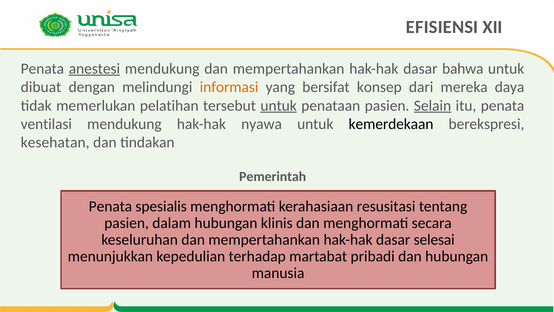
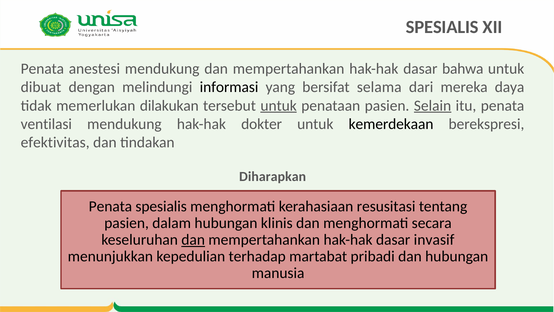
EFISIENSI at (442, 27): EFISIENSI -> SPESIALIS
anestesi underline: present -> none
informasi colour: orange -> black
konsep: konsep -> selama
pelatihan: pelatihan -> dilakukan
nyawa: nyawa -> dokter
kesehatan: kesehatan -> efektivitas
Pemerintah: Pemerintah -> Diharapkan
dan at (193, 239) underline: none -> present
selesai: selesai -> invasif
